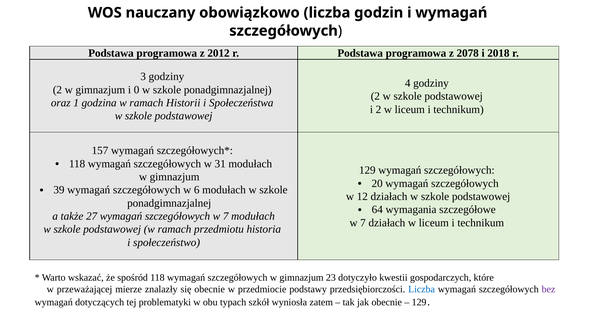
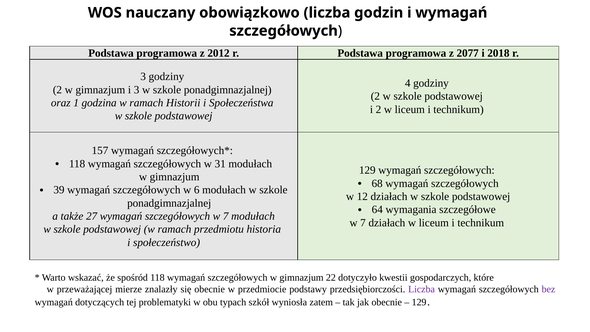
2078: 2078 -> 2077
i 0: 0 -> 3
20: 20 -> 68
23: 23 -> 22
Liczba at (422, 289) colour: blue -> purple
